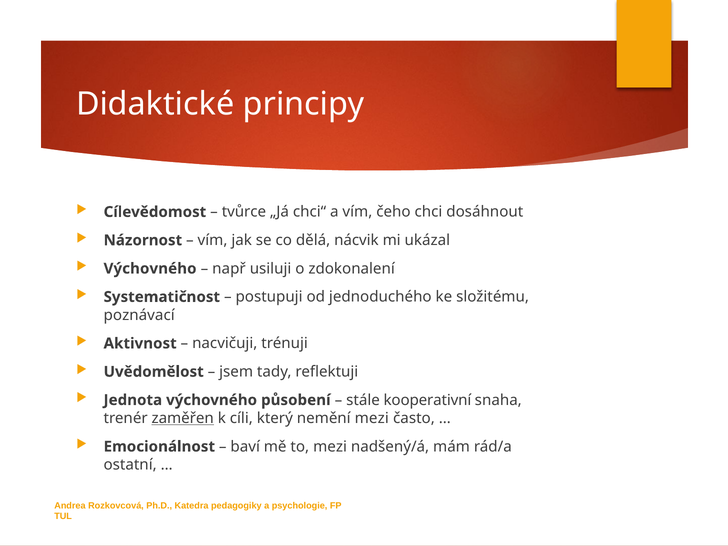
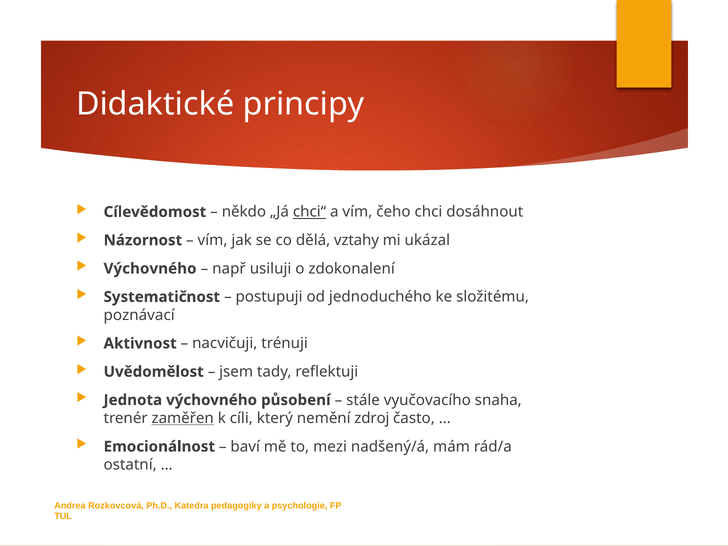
tvůrce: tvůrce -> někdo
chci“ underline: none -> present
nácvik: nácvik -> vztahy
kooperativní: kooperativní -> vyučovacího
nemění mezi: mezi -> zdroj
